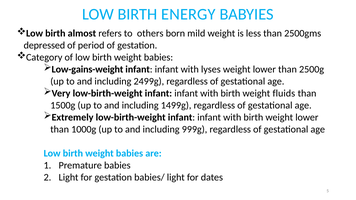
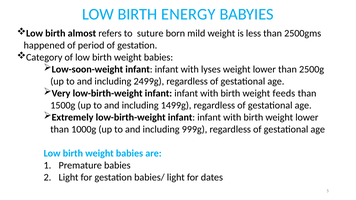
others: others -> suture
depressed: depressed -> happened
Low-gains-weight: Low-gains-weight -> Low-soon-weight
fluids: fluids -> feeds
